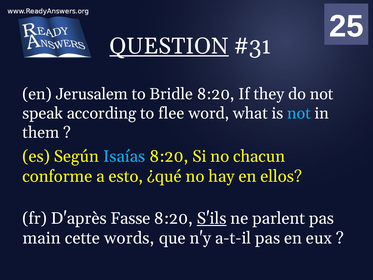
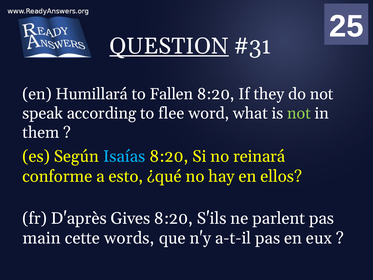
Jerusalem: Jerusalem -> Humillará
Bridle: Bridle -> Fallen
not at (299, 113) colour: light blue -> light green
chacun: chacun -> reinará
Fasse: Fasse -> Gives
S'ils underline: present -> none
